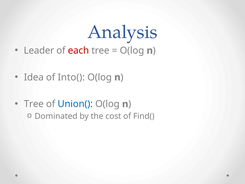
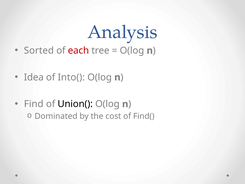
Leader: Leader -> Sorted
Tree at (34, 104): Tree -> Find
Union( colour: blue -> black
